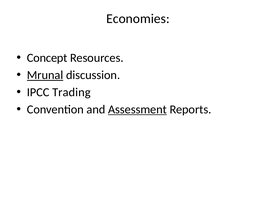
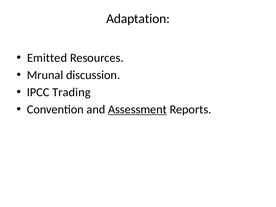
Economies: Economies -> Adaptation
Concept: Concept -> Emitted
Mrunal underline: present -> none
